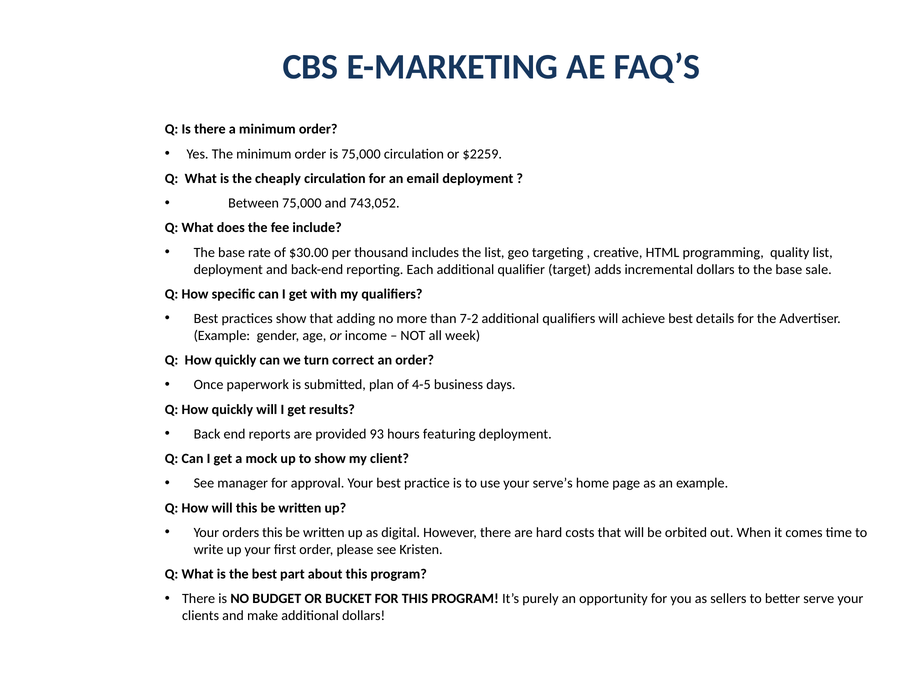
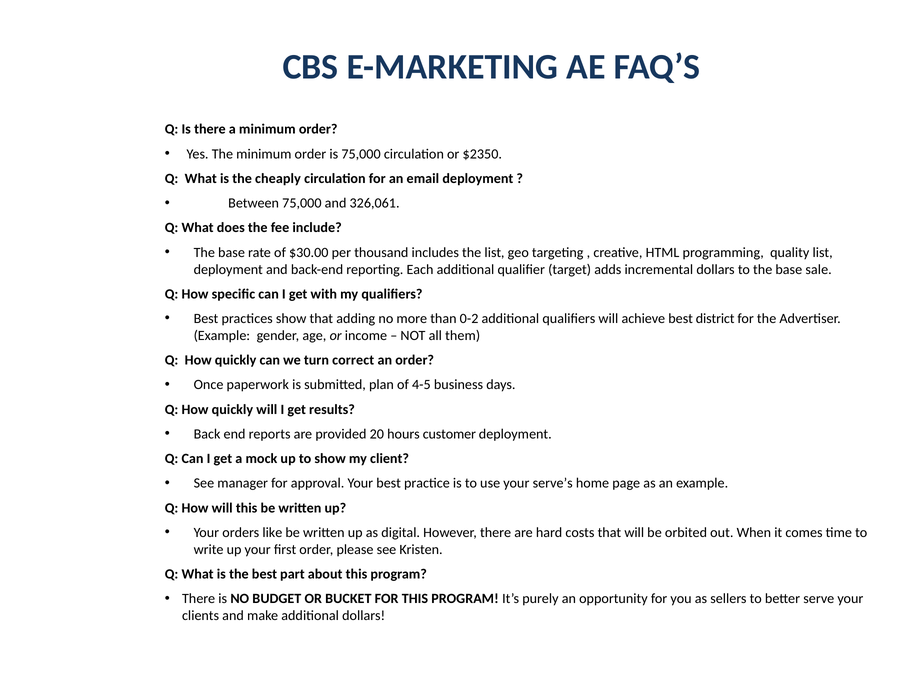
$2259: $2259 -> $2350
743,052: 743,052 -> 326,061
7-2: 7-2 -> 0-2
details: details -> district
week: week -> them
93: 93 -> 20
featuring: featuring -> customer
orders this: this -> like
